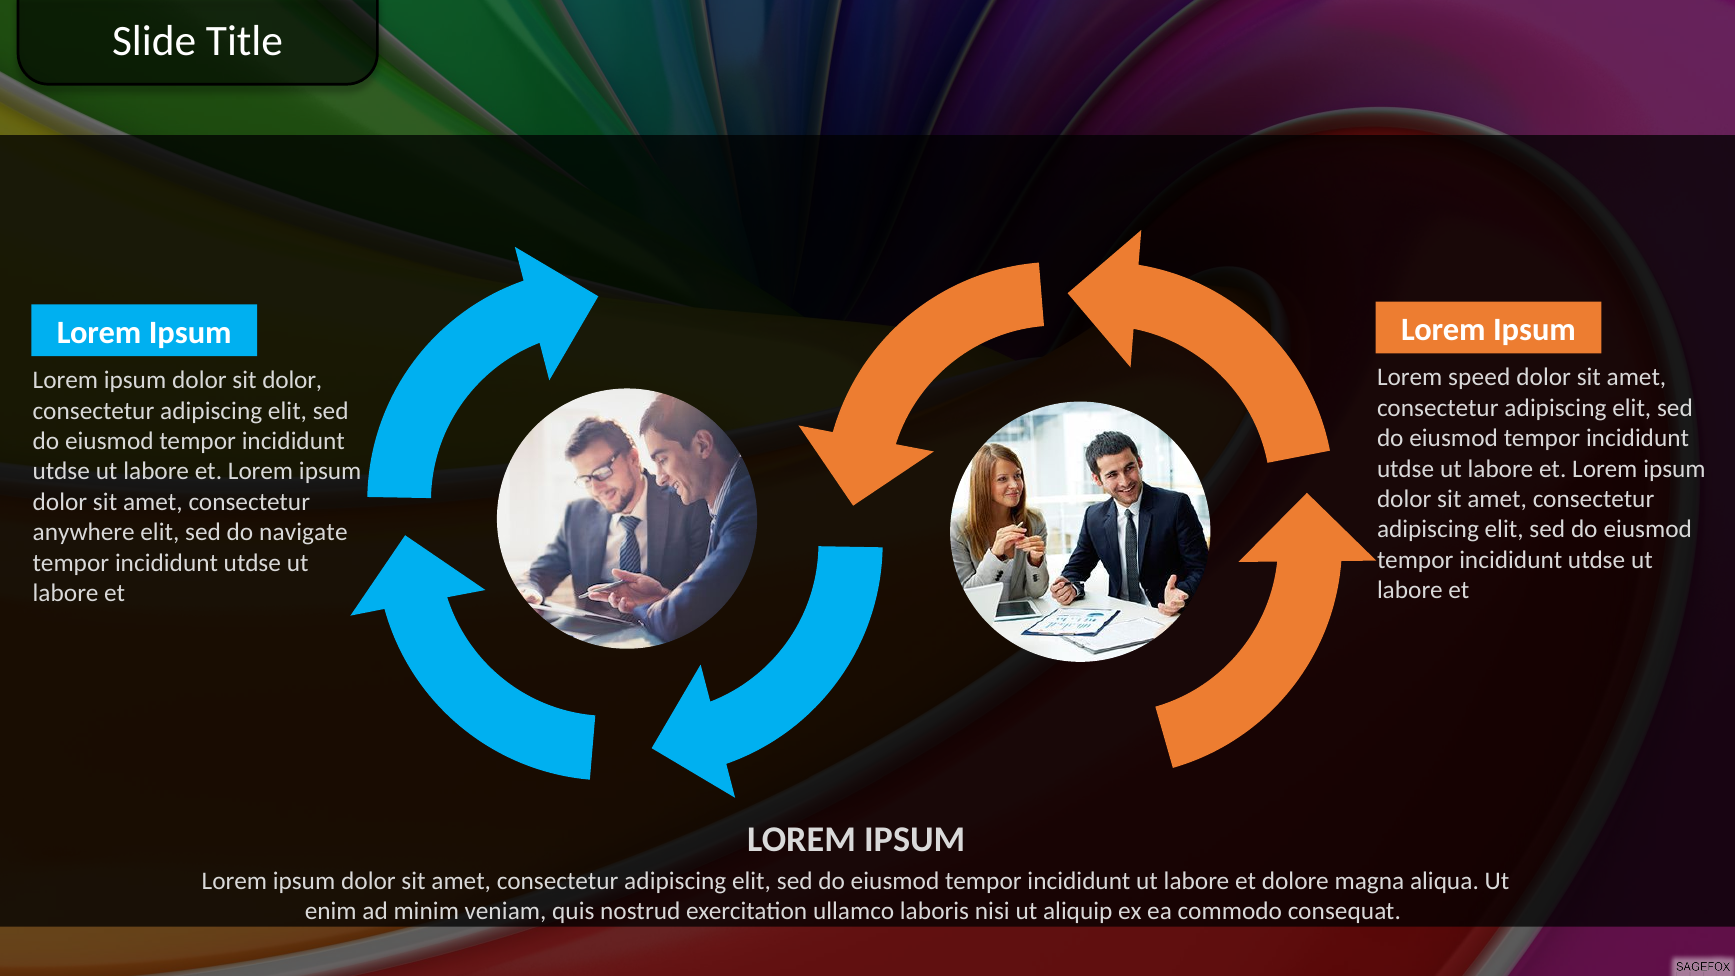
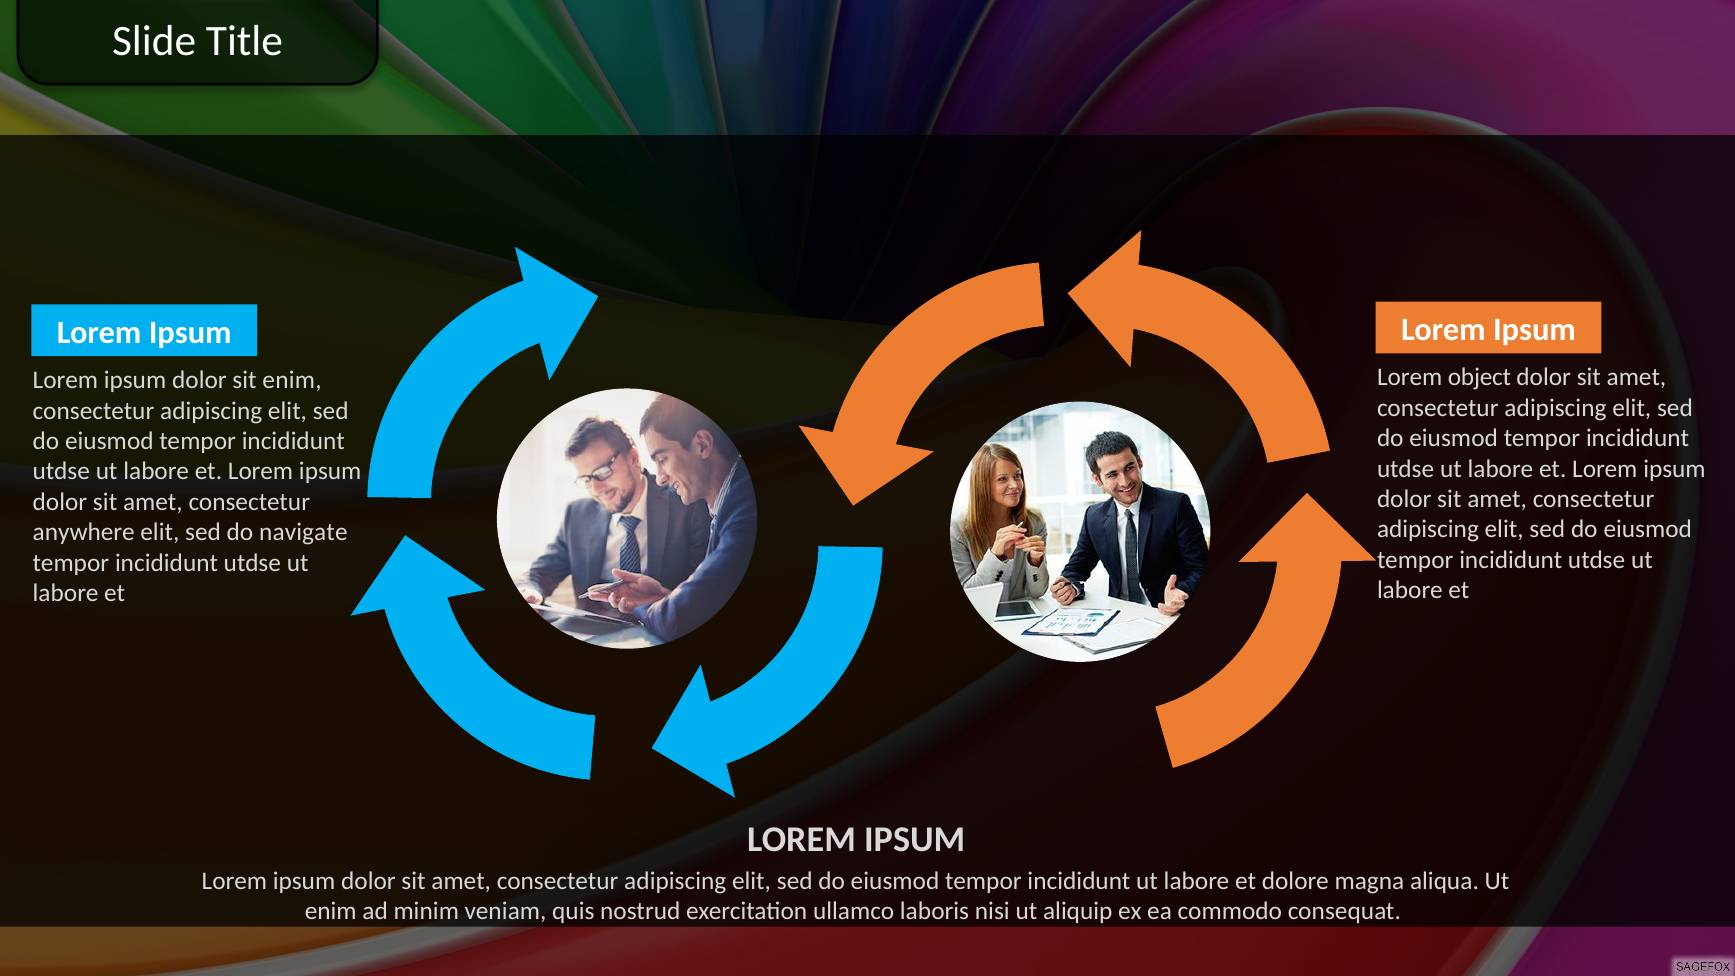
speed: speed -> object
sit dolor: dolor -> enim
